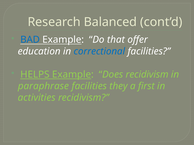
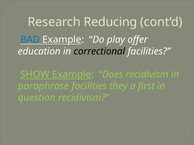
Balanced: Balanced -> Reducing
that: that -> play
correctional colour: blue -> black
HELPS: HELPS -> SHOW
activities: activities -> question
